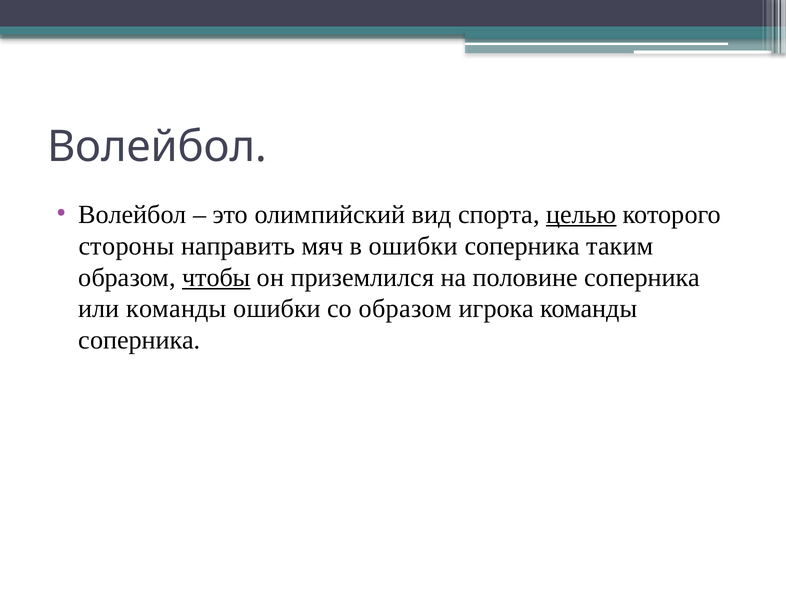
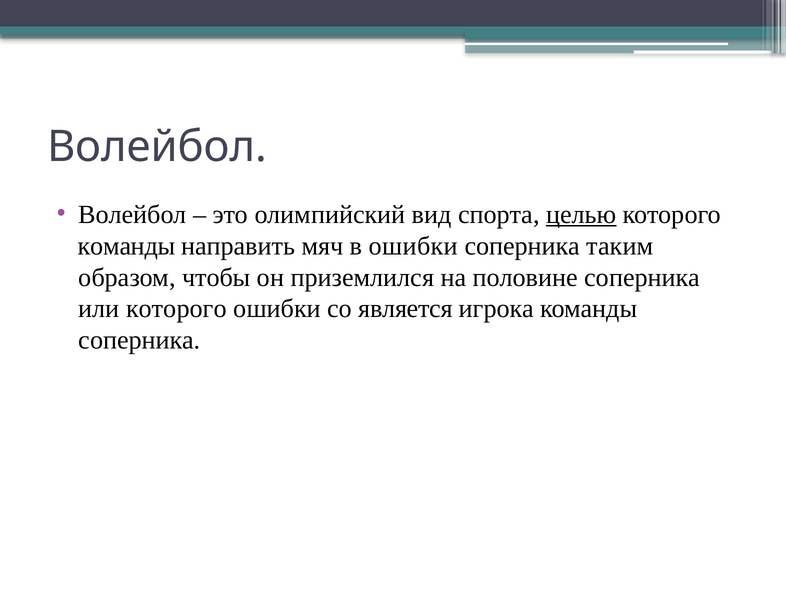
стороны at (126, 246): стороны -> команды
чтобы underline: present -> none
или команды: команды -> которого
со образом: образом -> является
